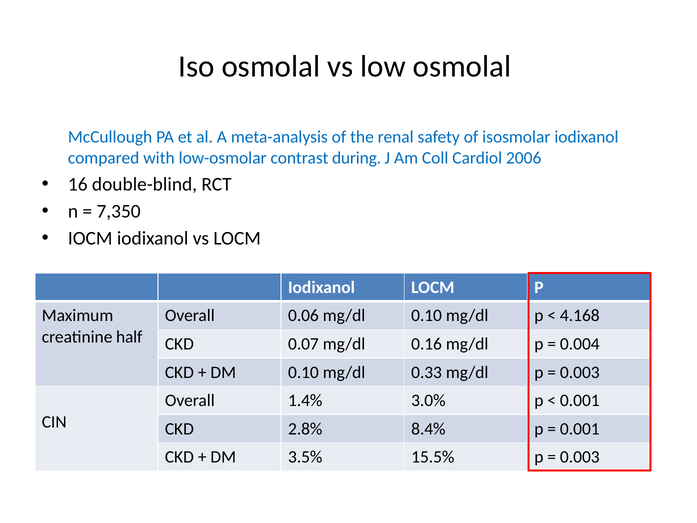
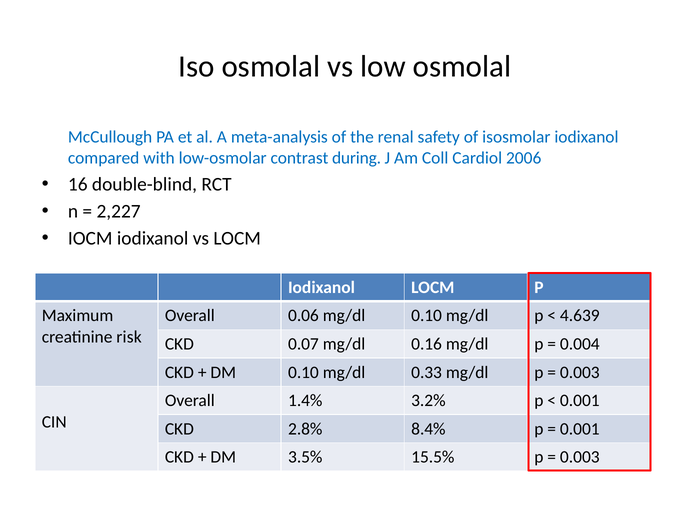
7,350: 7,350 -> 2,227
4.168: 4.168 -> 4.639
half: half -> risk
3.0%: 3.0% -> 3.2%
